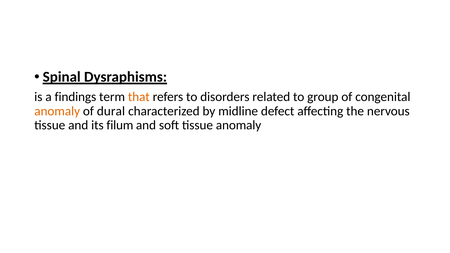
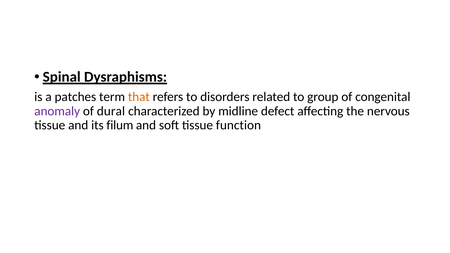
findings: findings -> patches
anomaly at (57, 111) colour: orange -> purple
tissue anomaly: anomaly -> function
